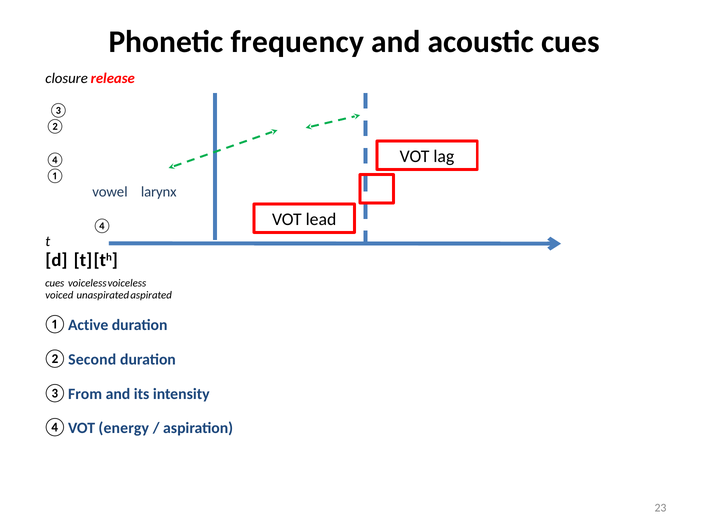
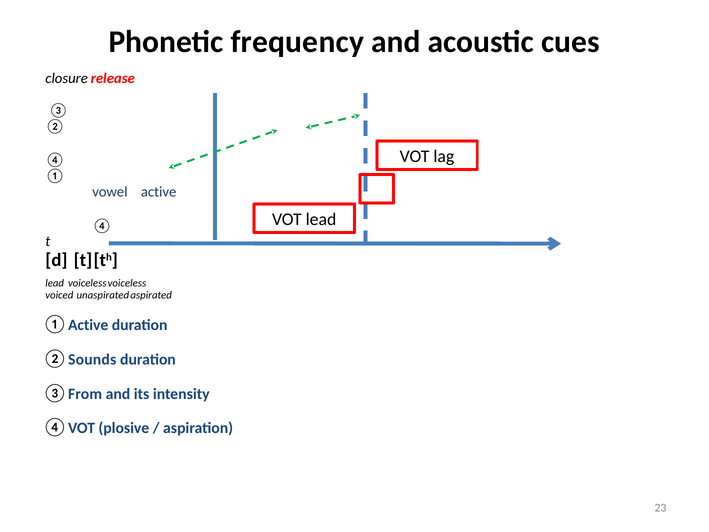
vowel larynx: larynx -> active
cues at (55, 283): cues -> lead
Second: Second -> Sounds
energy: energy -> plosive
